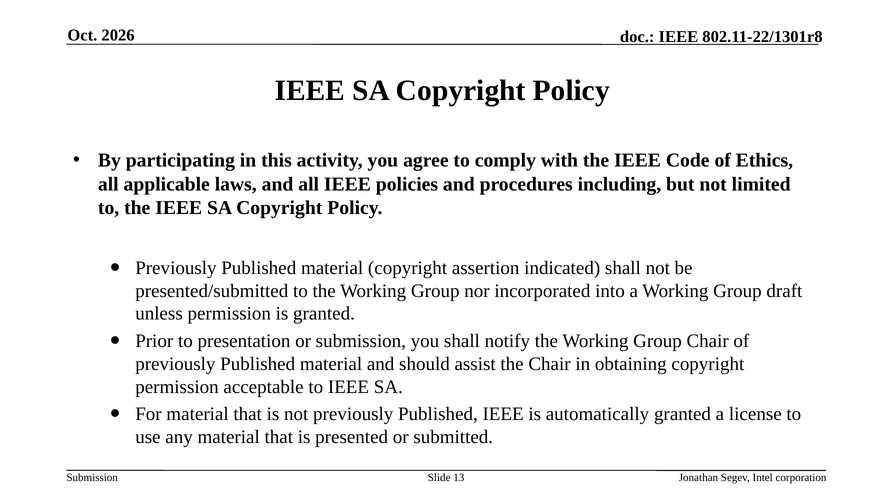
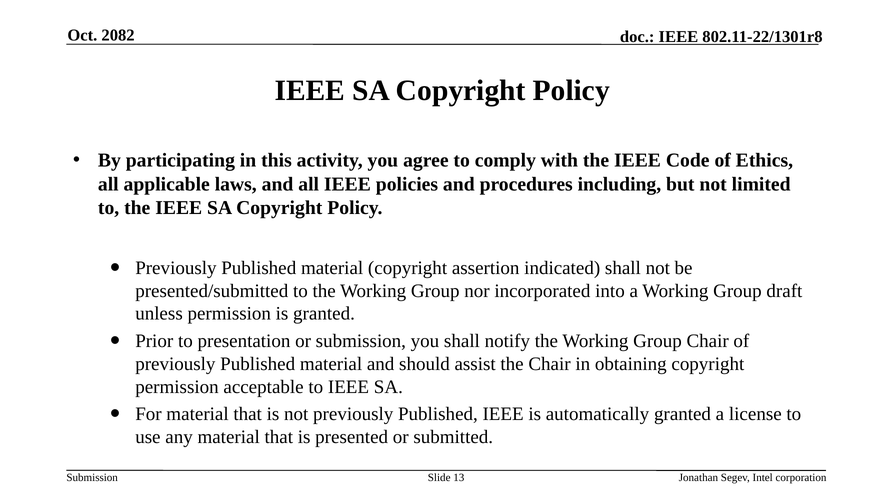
2026: 2026 -> 2082
